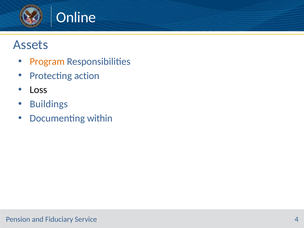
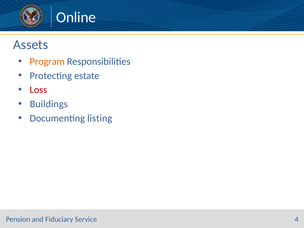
action: action -> estate
Loss colour: black -> red
within: within -> listing
